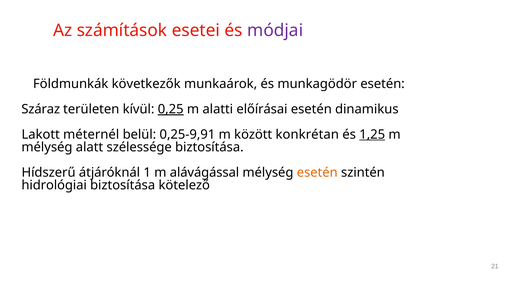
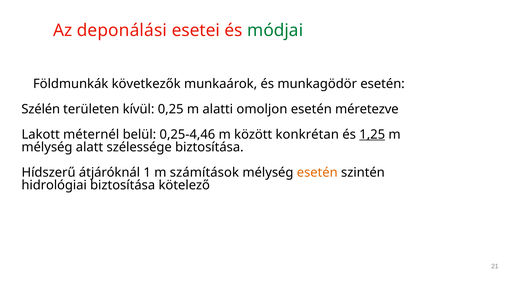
számítások: számítások -> deponálási
módjai colour: purple -> green
Száraz: Száraz -> Szélén
0,25 underline: present -> none
előírásai: előírásai -> omoljon
dinamikus: dinamikus -> méretezve
0,25-9,91: 0,25-9,91 -> 0,25-4,46
alávágással: alávágással -> számítások
